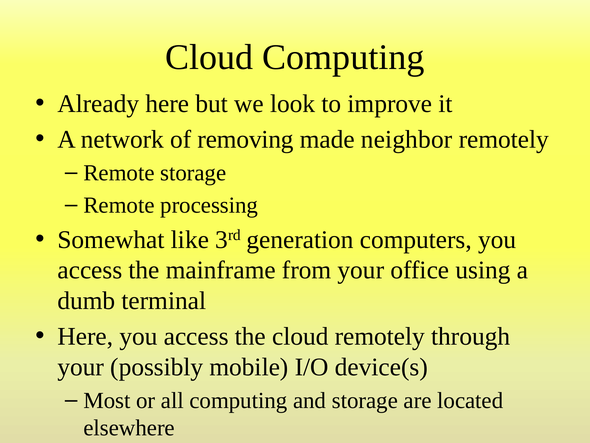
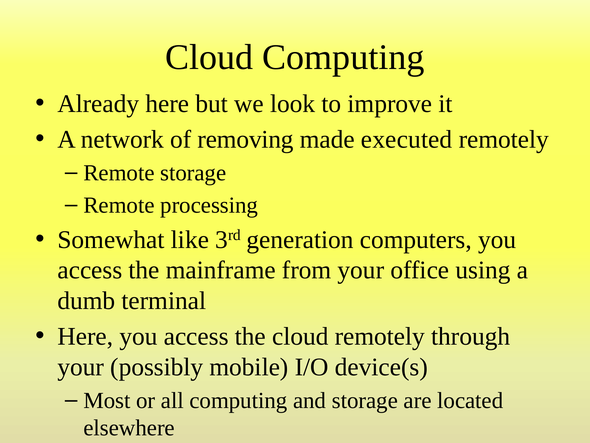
neighbor: neighbor -> executed
